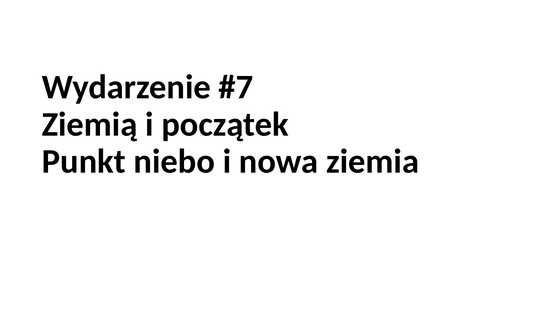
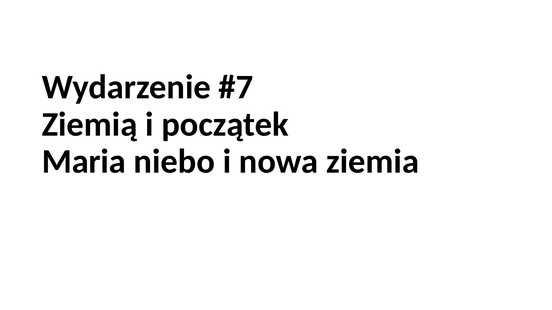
Punkt: Punkt -> Maria
